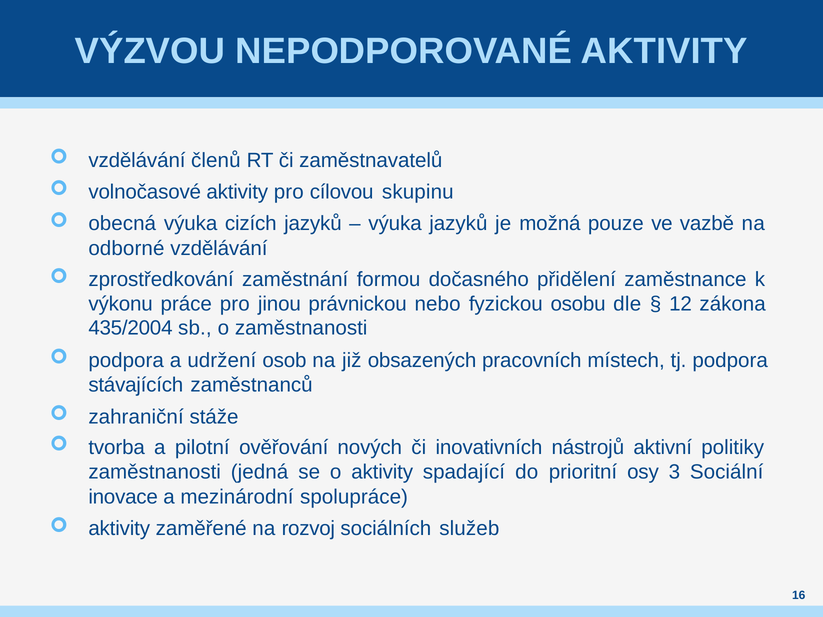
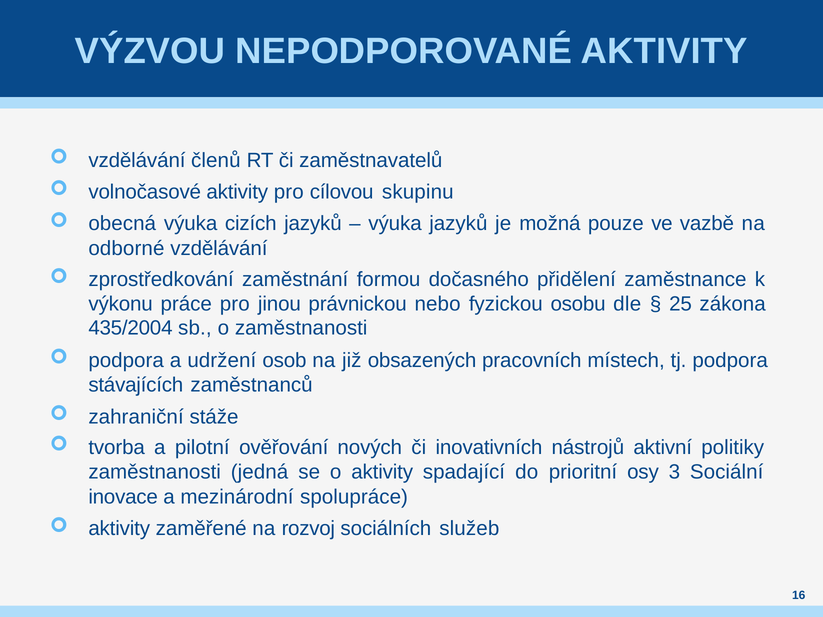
12: 12 -> 25
